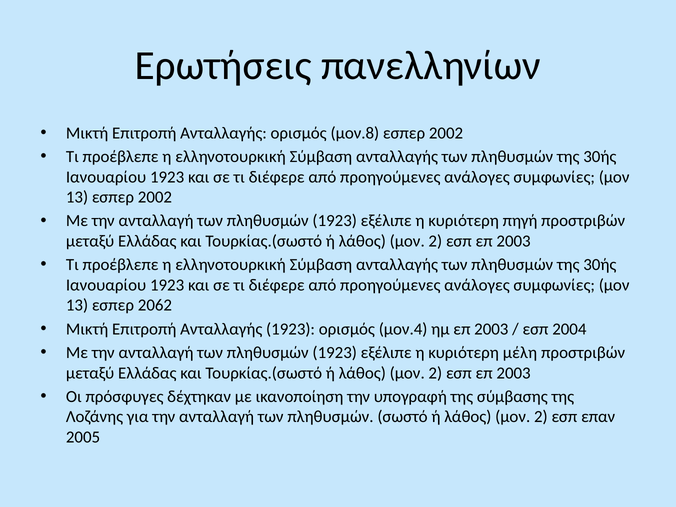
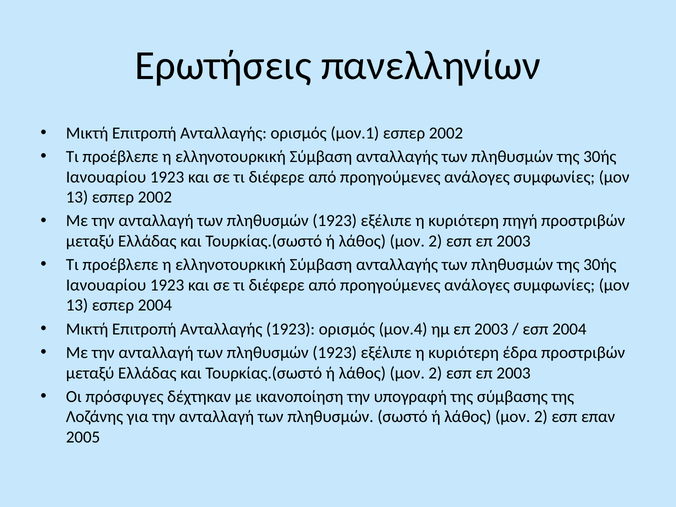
μον.8: μον.8 -> μον.1
εσπερ 2062: 2062 -> 2004
μέλη: μέλη -> έδρα
